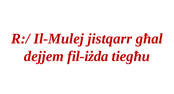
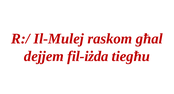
jistqarr: jistqarr -> raskom
